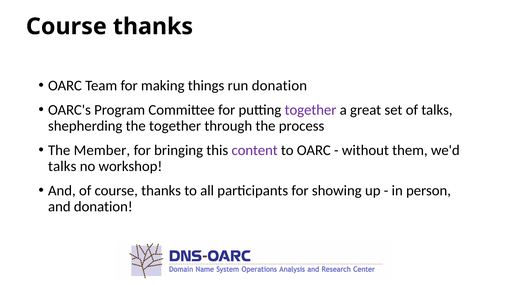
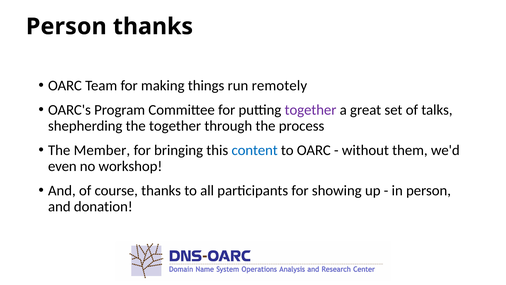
Course at (66, 26): Course -> Person
run donation: donation -> remotely
content colour: purple -> blue
talks at (62, 166): talks -> even
